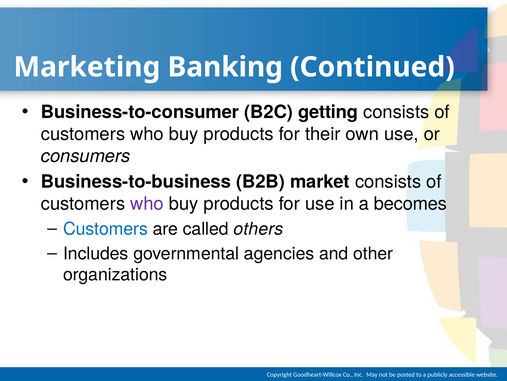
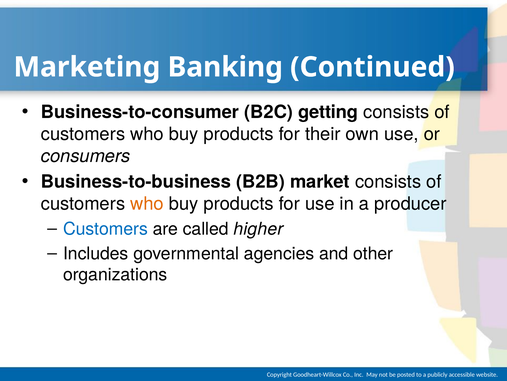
who at (147, 203) colour: purple -> orange
becomes: becomes -> producer
others: others -> higher
